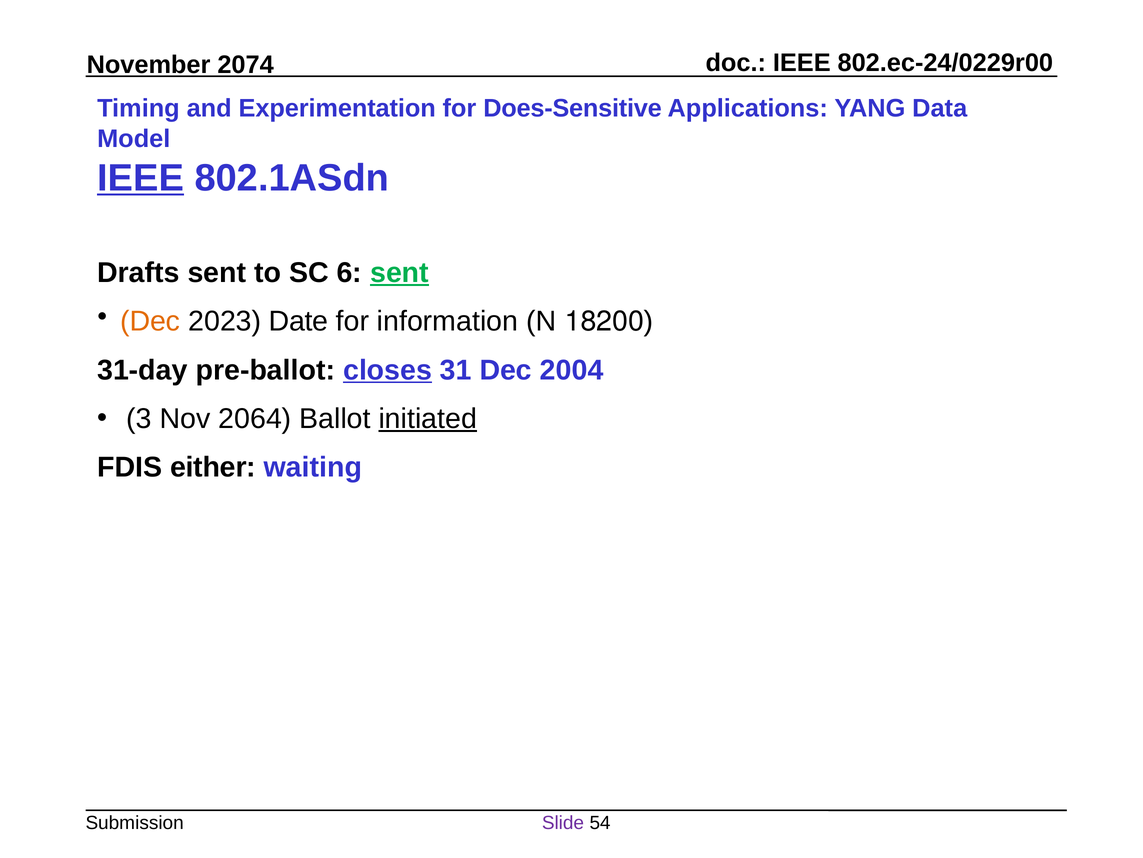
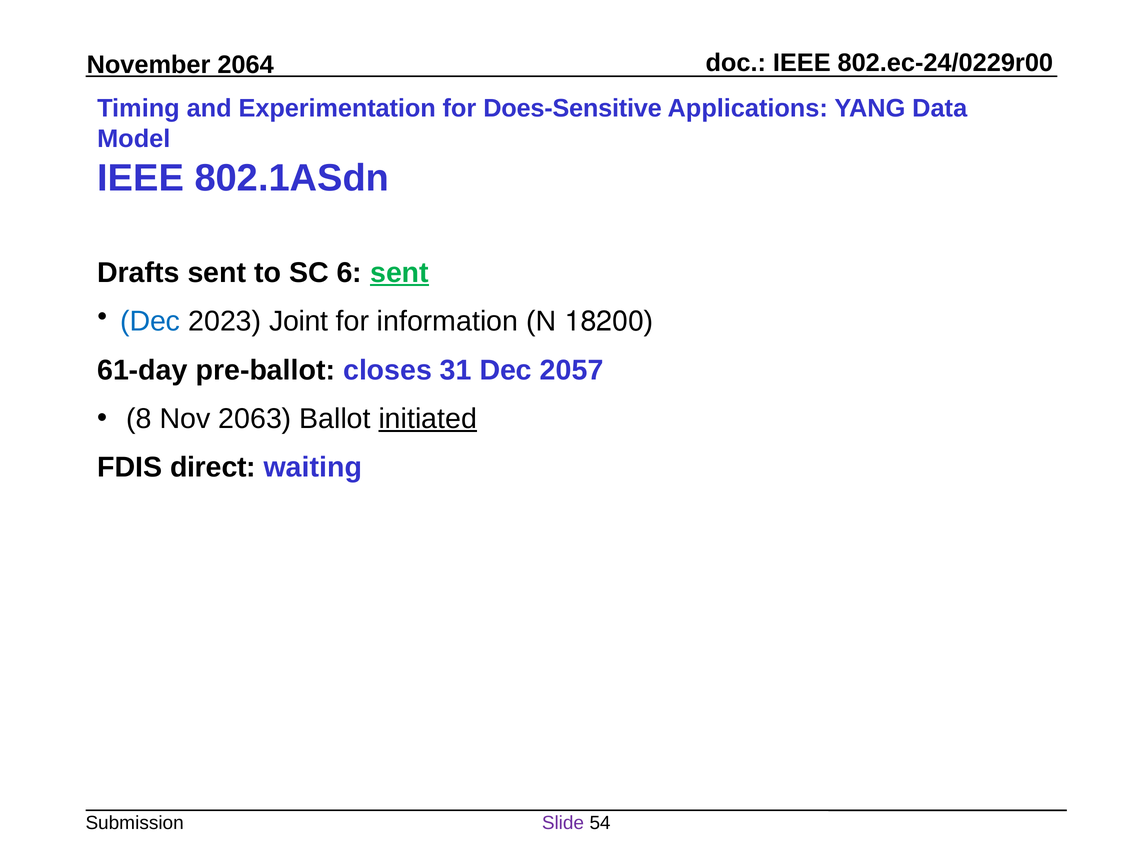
2074: 2074 -> 2064
IEEE at (141, 178) underline: present -> none
Dec at (150, 321) colour: orange -> blue
Date: Date -> Joint
31-day: 31-day -> 61-day
closes underline: present -> none
2004: 2004 -> 2057
3: 3 -> 8
2064: 2064 -> 2063
either: either -> direct
